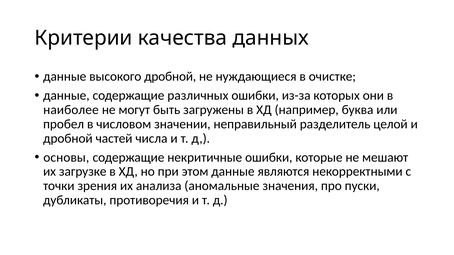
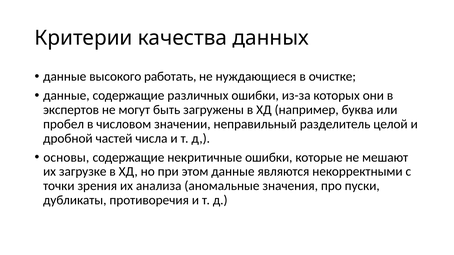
высокого дробной: дробной -> работать
наиболее: наиболее -> экспертов
